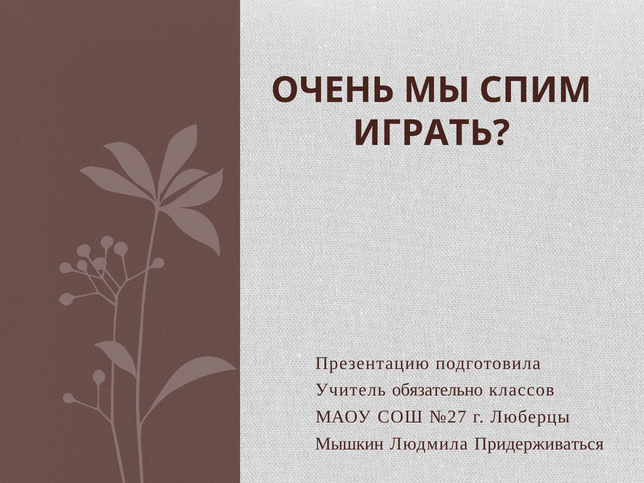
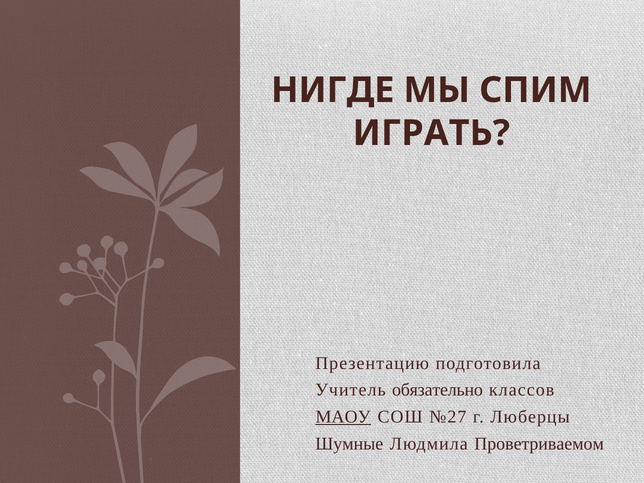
ОЧЕНЬ: ОЧЕНЬ -> НИГДЕ
МАОУ underline: none -> present
Мышкин: Мышкин -> Шумные
Придерживаться: Придерживаться -> Проветриваемом
